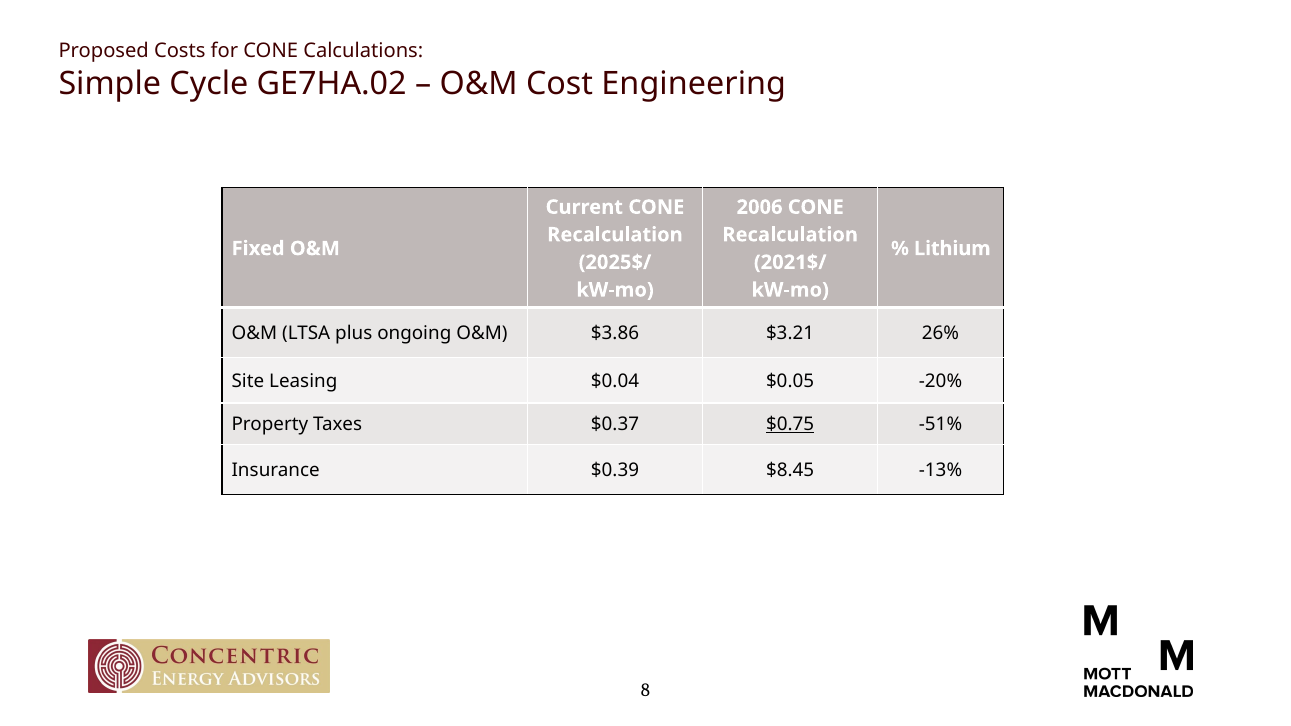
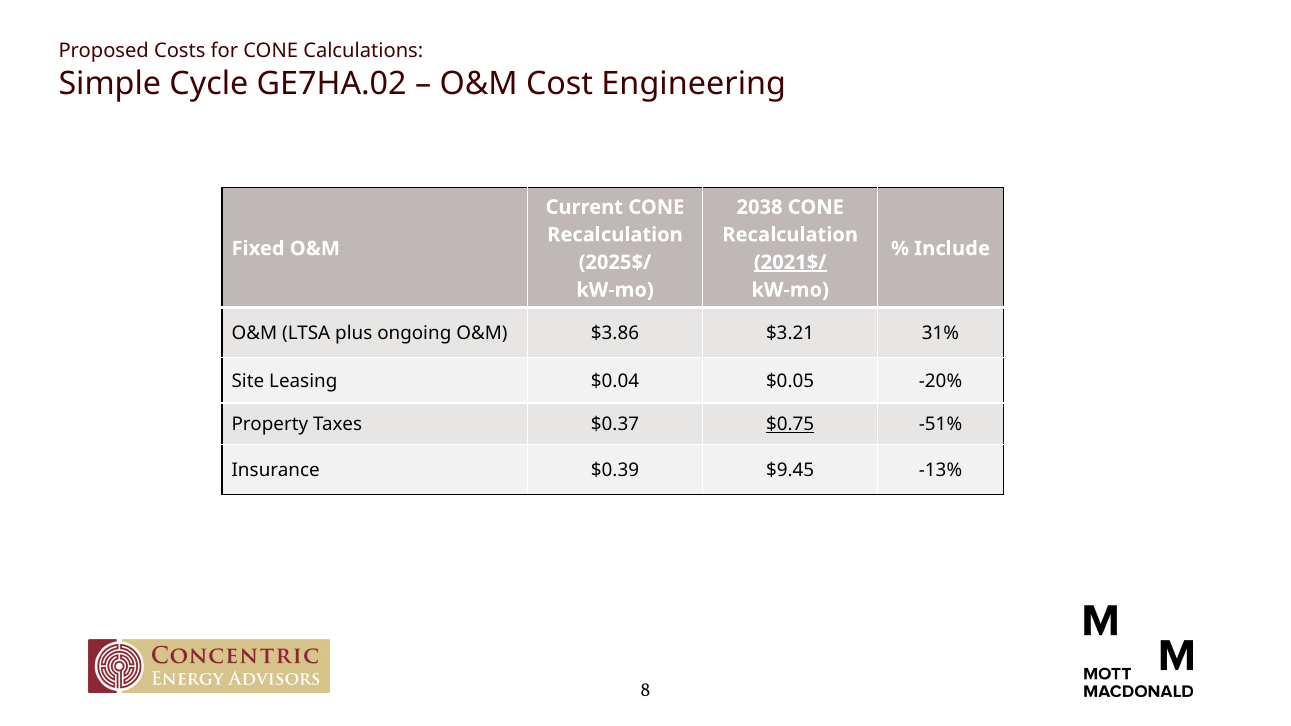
2006: 2006 -> 2038
Lithium: Lithium -> Include
2021$/ underline: none -> present
26%: 26% -> 31%
$8.45: $8.45 -> $9.45
